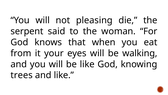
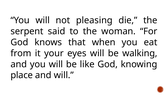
trees: trees -> place
and like: like -> will
